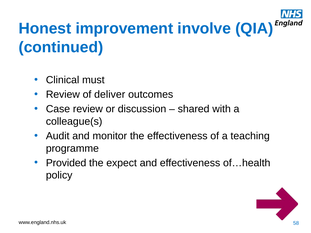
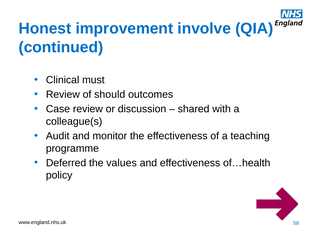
deliver: deliver -> should
Provided: Provided -> Deferred
expect: expect -> values
